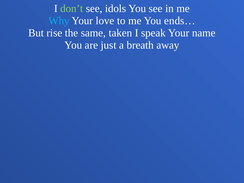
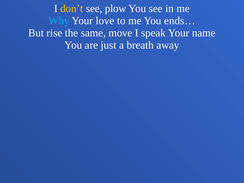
don’t colour: light green -> yellow
idols: idols -> plow
taken: taken -> move
